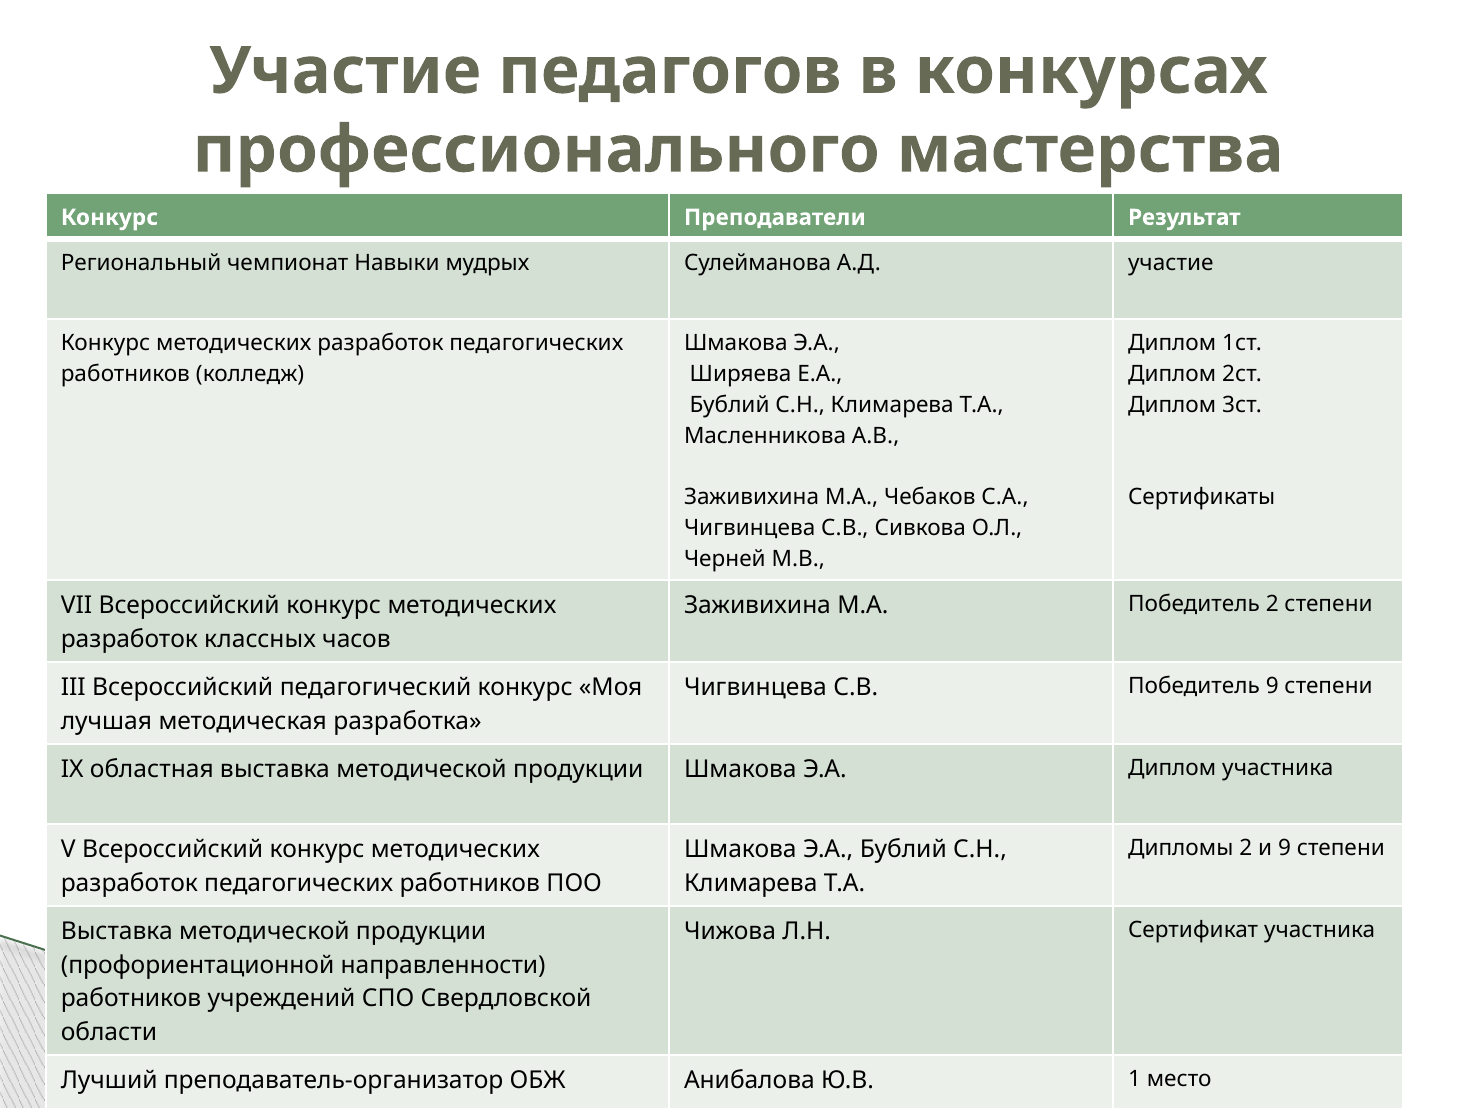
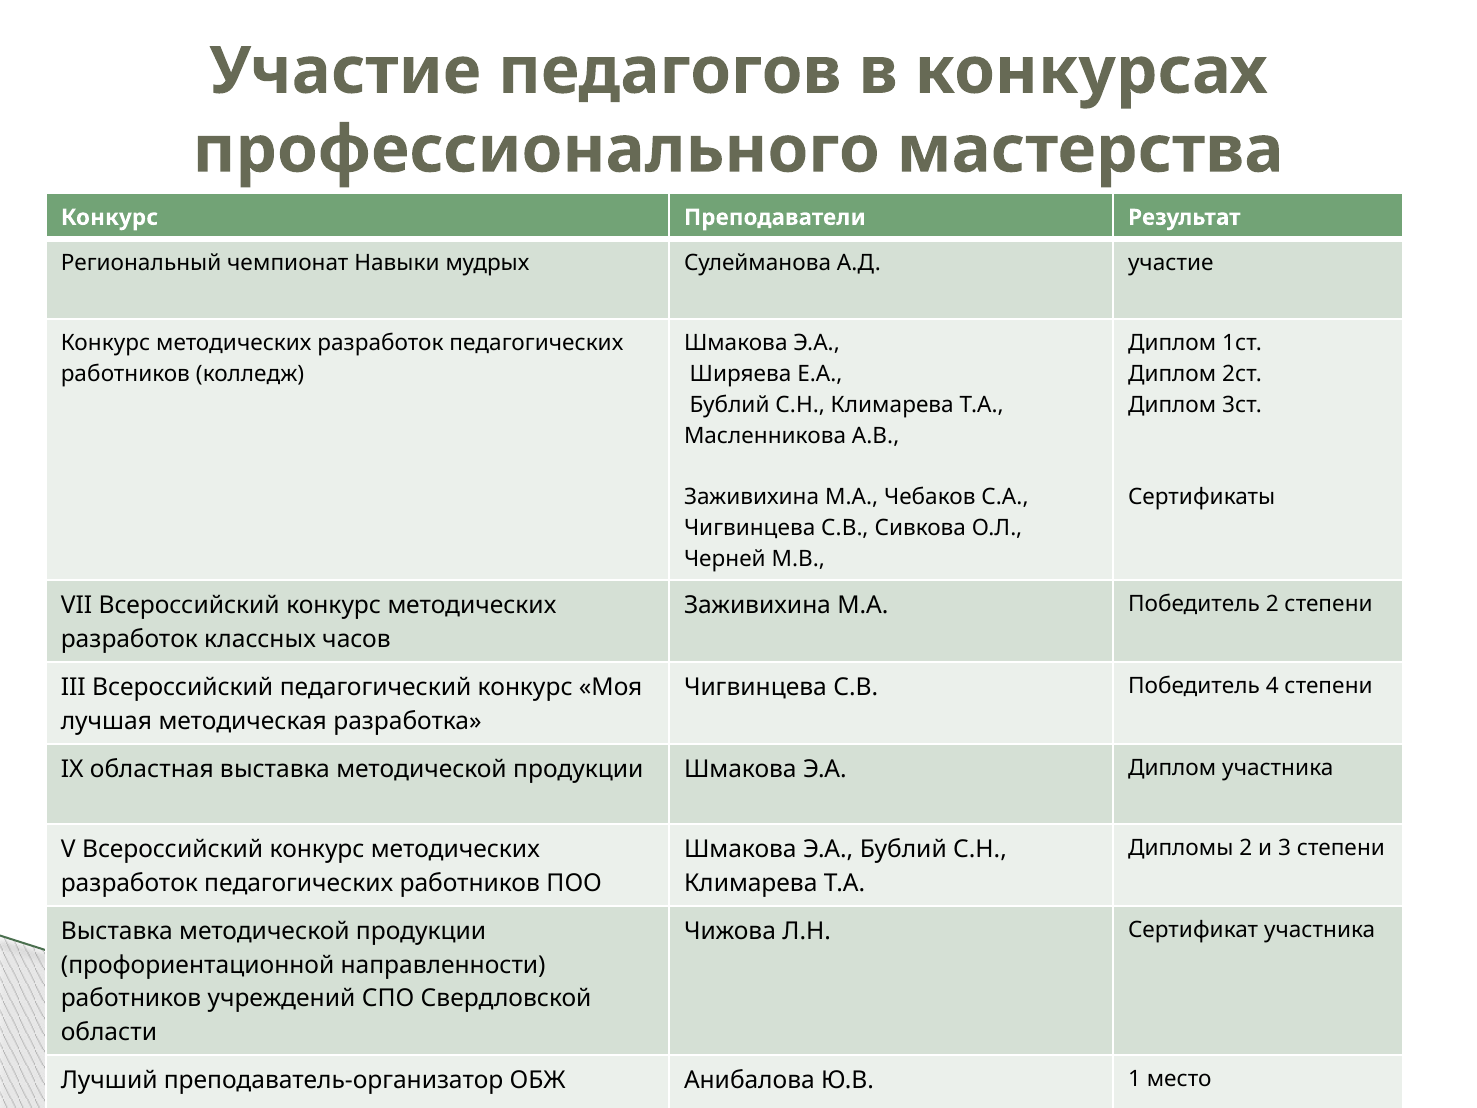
Победитель 9: 9 -> 4
и 9: 9 -> 3
